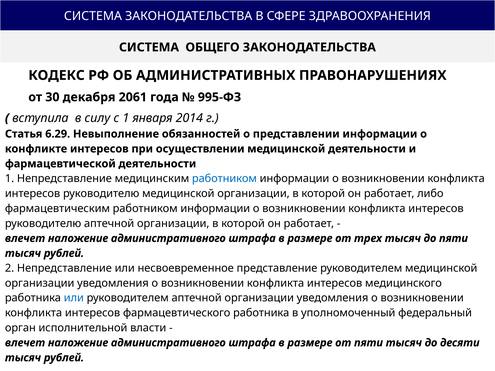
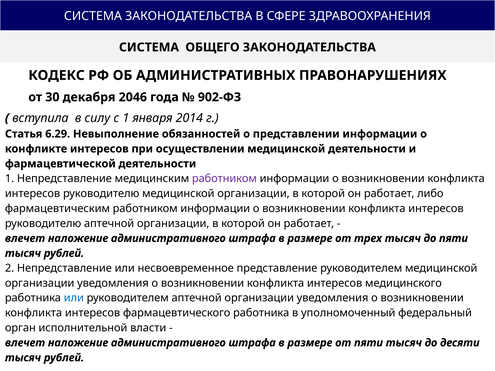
2061: 2061 -> 2046
995-ФЗ: 995-ФЗ -> 902-ФЗ
работником at (224, 179) colour: blue -> purple
